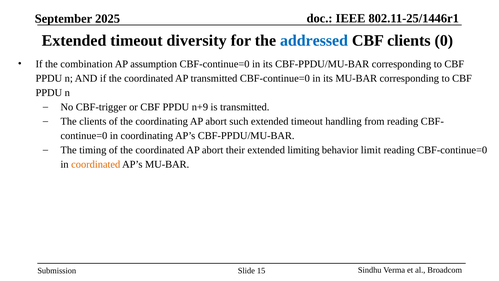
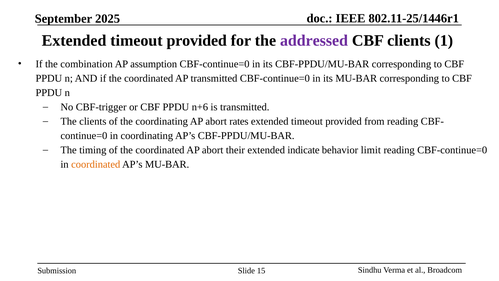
diversity at (197, 40): diversity -> provided
addressed colour: blue -> purple
0: 0 -> 1
n+9: n+9 -> n+6
such: such -> rates
handling at (344, 121): handling -> provided
limiting: limiting -> indicate
